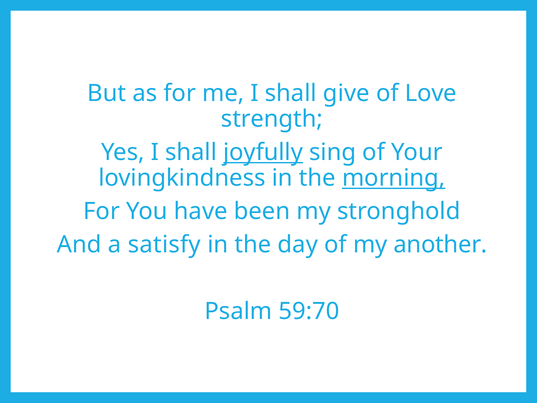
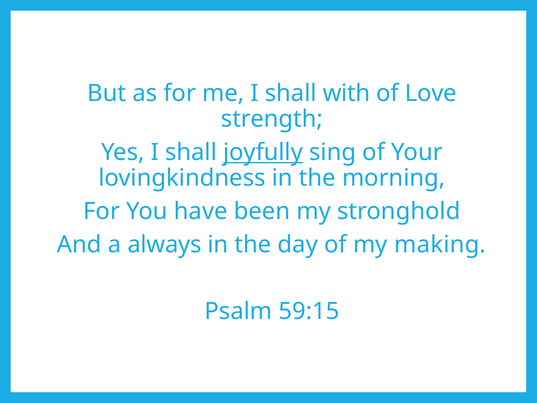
give: give -> with
morning underline: present -> none
satisfy: satisfy -> always
another: another -> making
59:70: 59:70 -> 59:15
